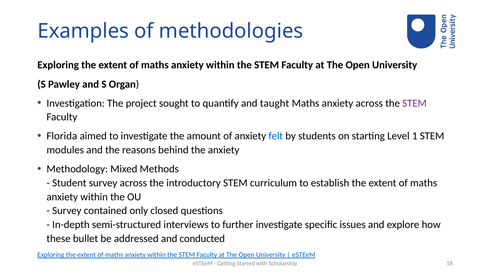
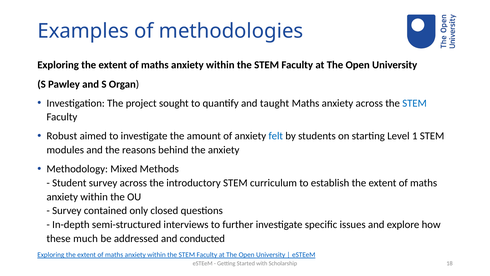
STEM at (415, 103) colour: purple -> blue
Florida: Florida -> Robust
bullet: bullet -> much
